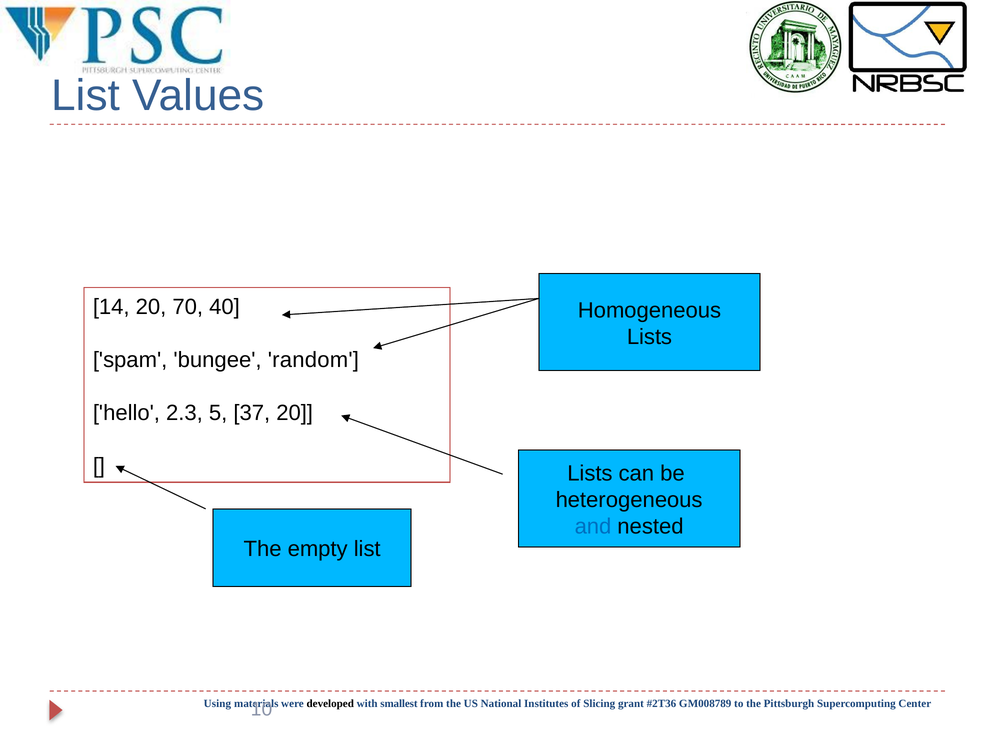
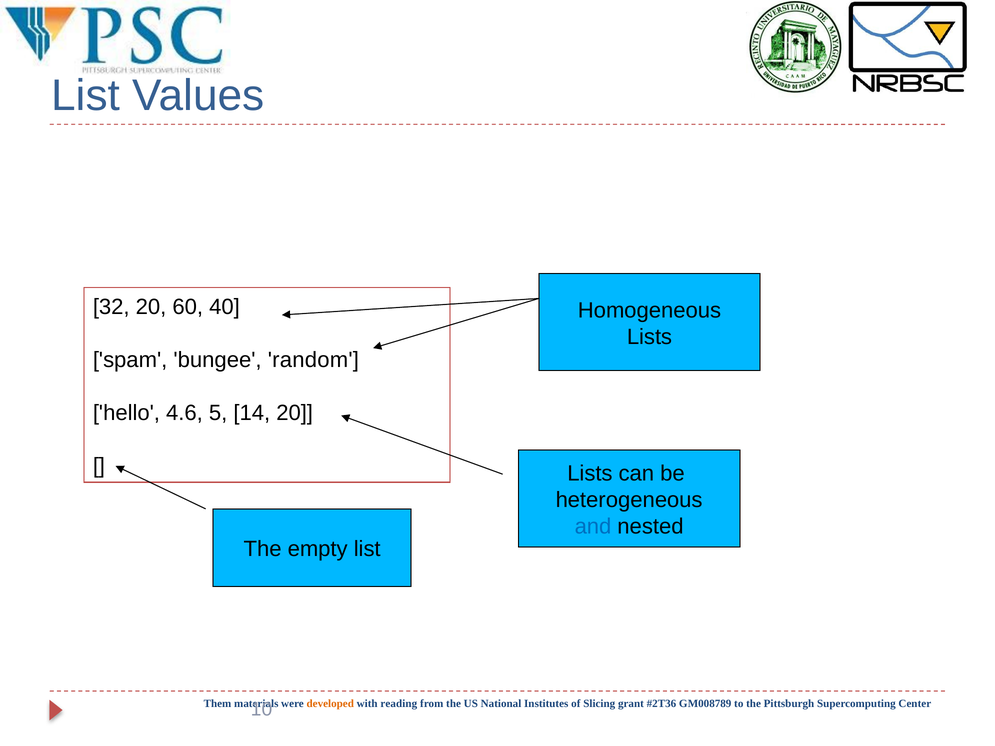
14: 14 -> 32
70: 70 -> 60
2.3: 2.3 -> 4.6
37: 37 -> 14
Using: Using -> Them
developed colour: black -> orange
smallest: smallest -> reading
